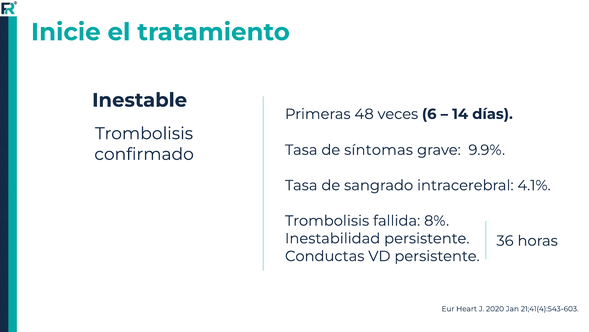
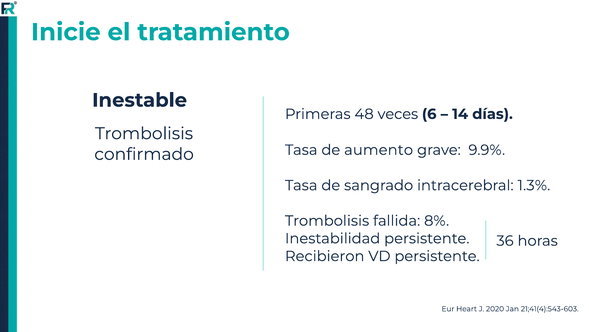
síntomas: síntomas -> aumento
4.1%: 4.1% -> 1.3%
Conductas: Conductas -> Recibieron
